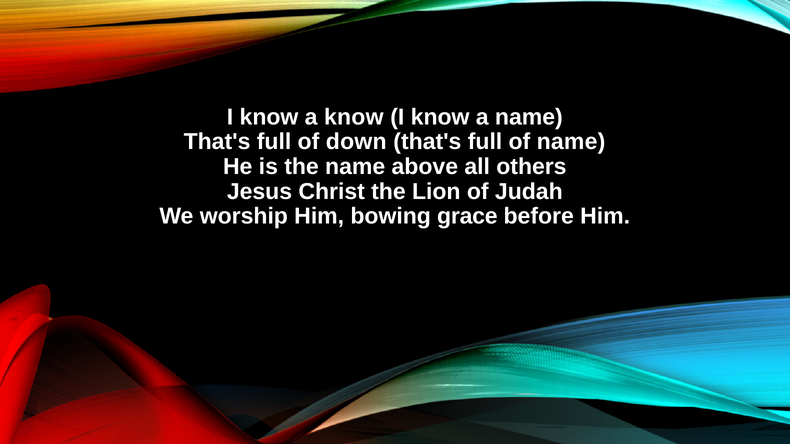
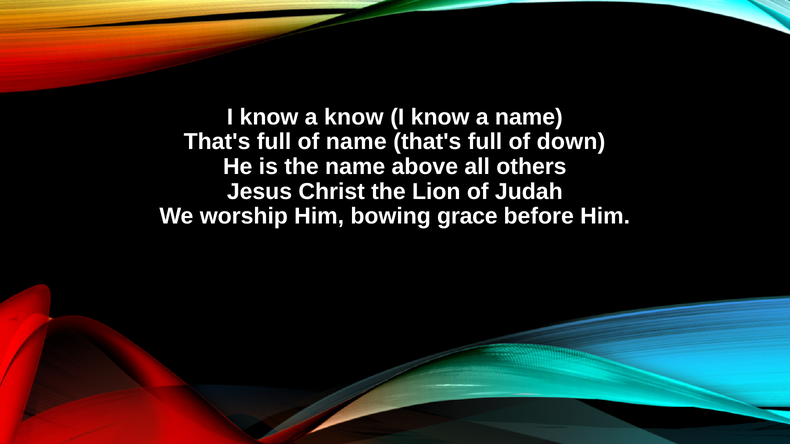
of down: down -> name
of name: name -> down
